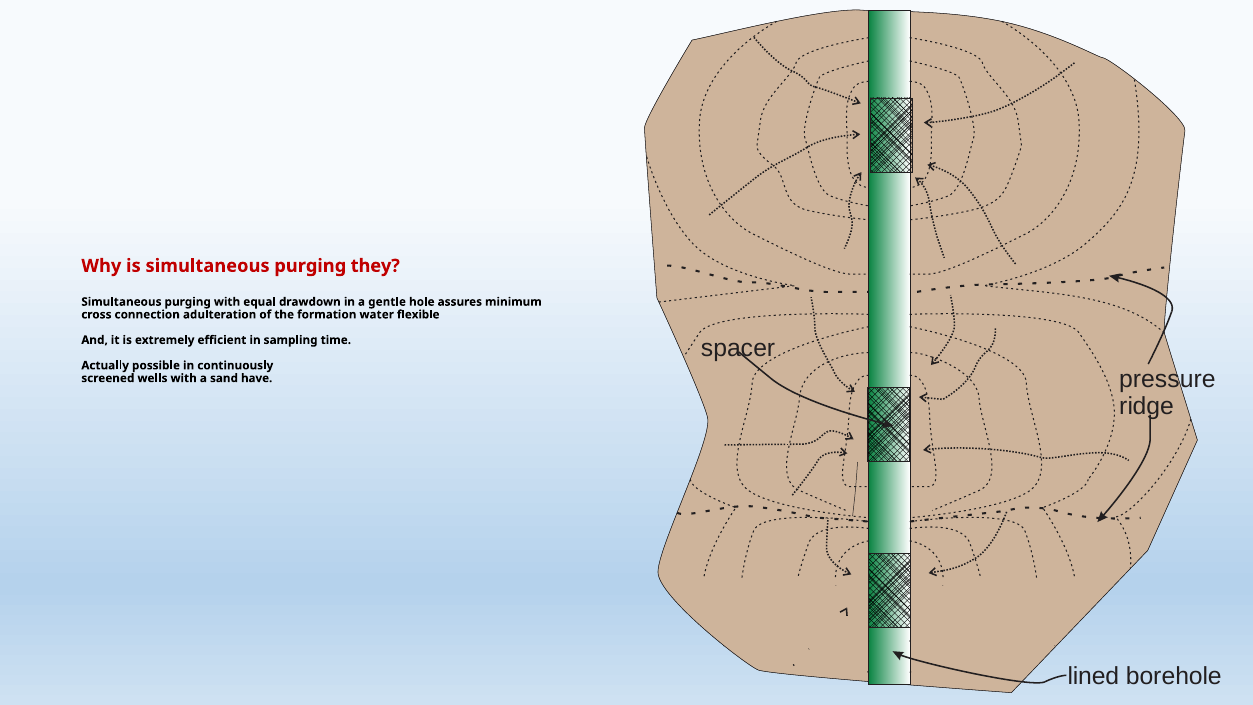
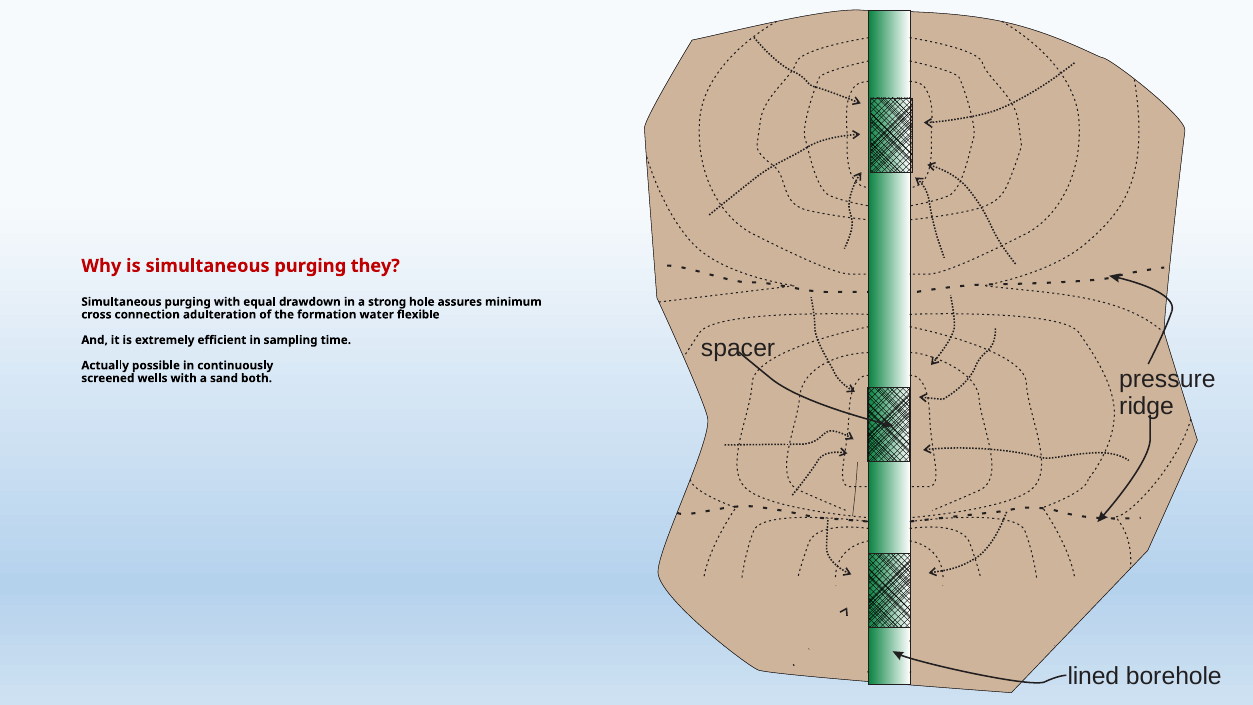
gentle: gentle -> strong
have: have -> both
